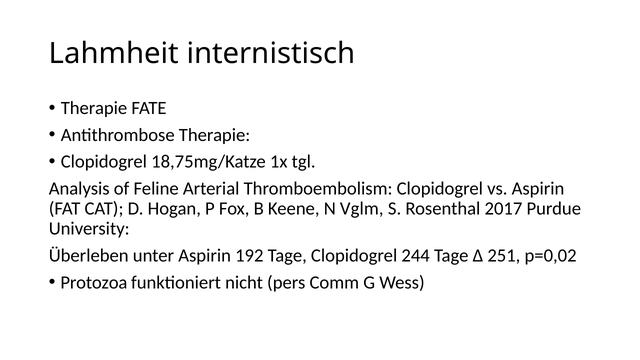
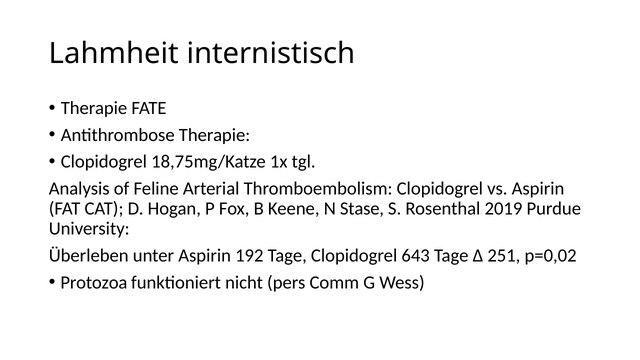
Vglm: Vglm -> Stase
2017: 2017 -> 2019
244: 244 -> 643
